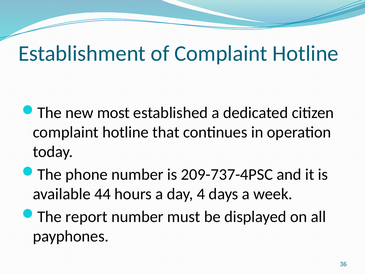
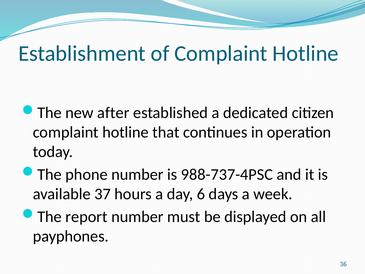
most: most -> after
209-737-4PSC: 209-737-4PSC -> 988-737-4PSC
44: 44 -> 37
4: 4 -> 6
